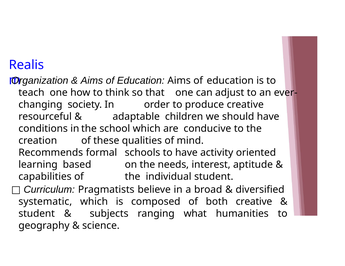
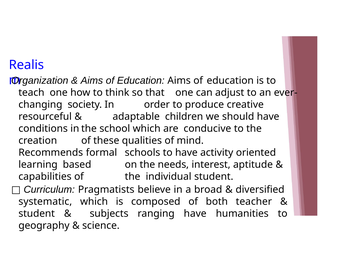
both creative: creative -> teacher
ranging what: what -> have
